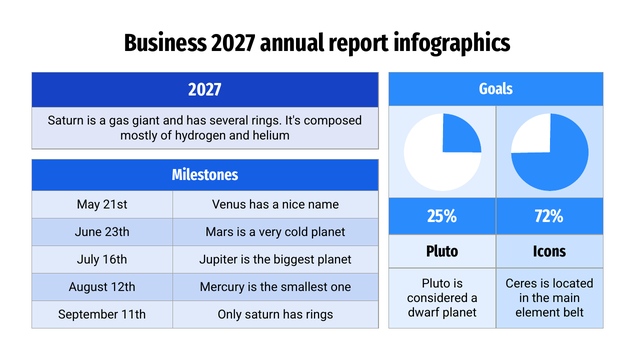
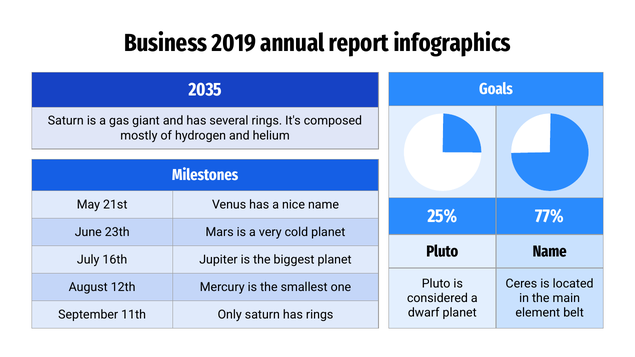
Business 2027: 2027 -> 2019
2027 at (205, 90): 2027 -> 2035
72%: 72% -> 77%
Pluto Icons: Icons -> Name
